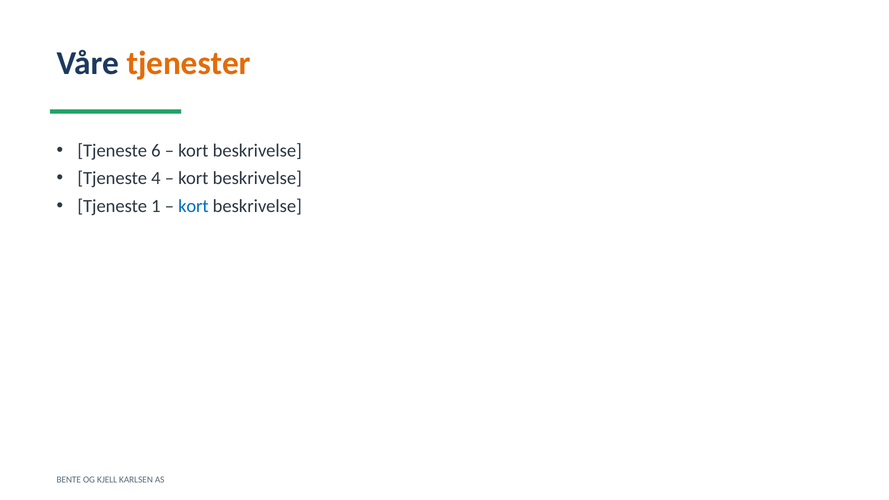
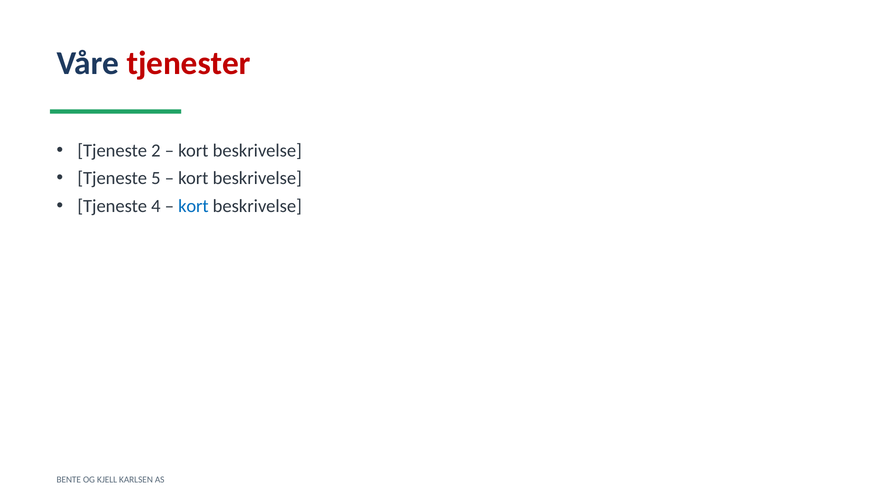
tjenester colour: orange -> red
6: 6 -> 2
4: 4 -> 5
1: 1 -> 4
